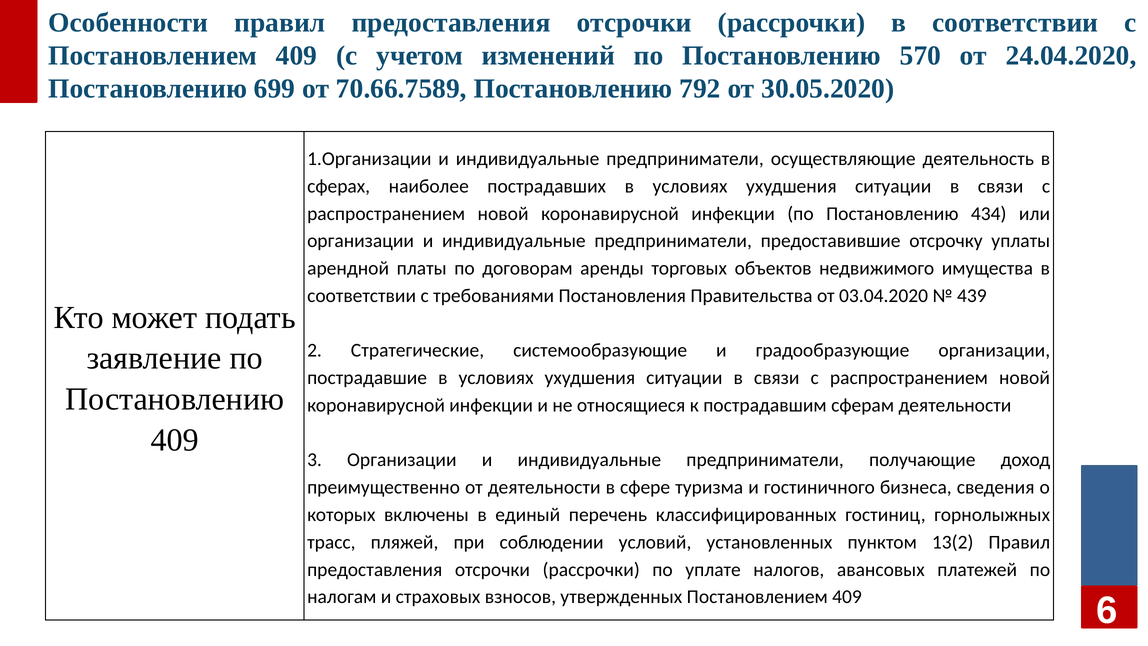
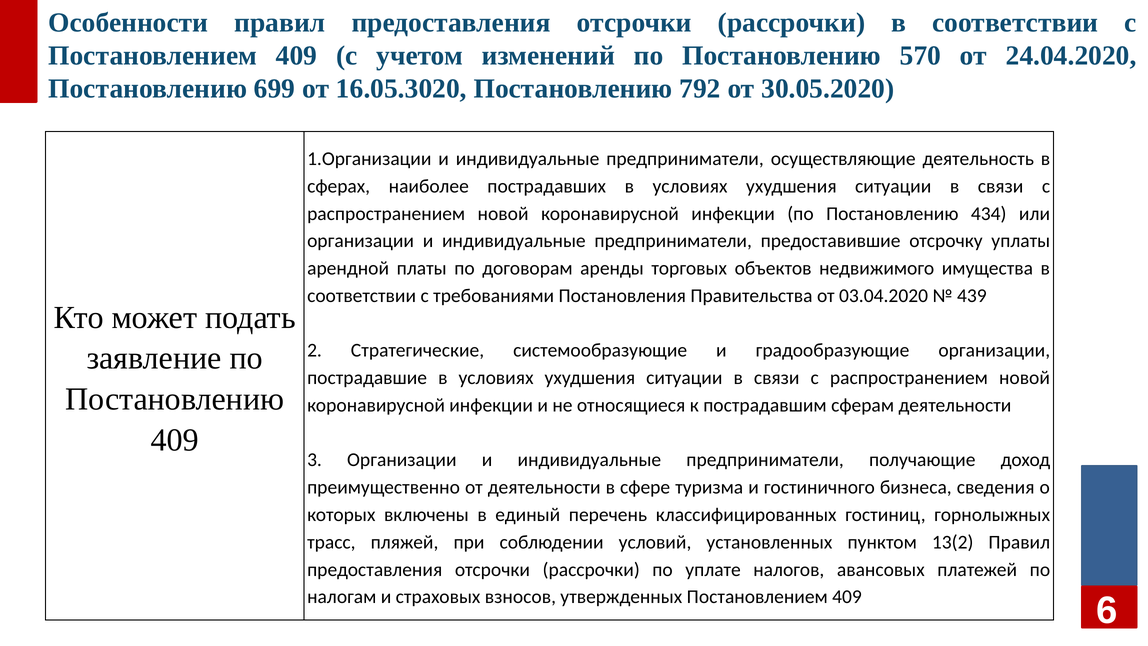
70.66.7589: 70.66.7589 -> 16.05.3020
